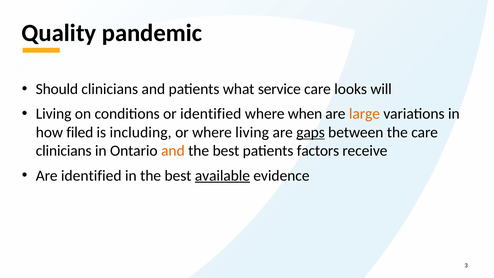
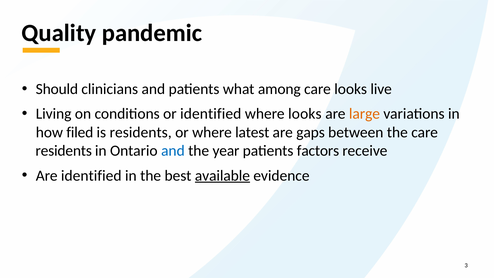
service: service -> among
will: will -> live
where when: when -> looks
is including: including -> residents
where living: living -> latest
gaps underline: present -> none
clinicians at (64, 151): clinicians -> residents
and at (173, 151) colour: orange -> blue
best at (226, 151): best -> year
